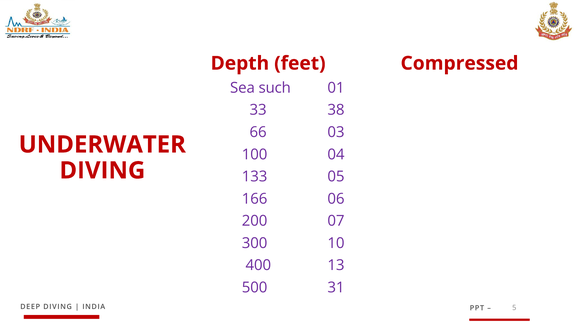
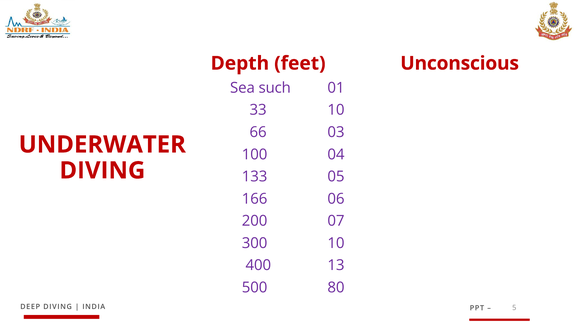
Compressed: Compressed -> Unconscious
33 38: 38 -> 10
31: 31 -> 80
